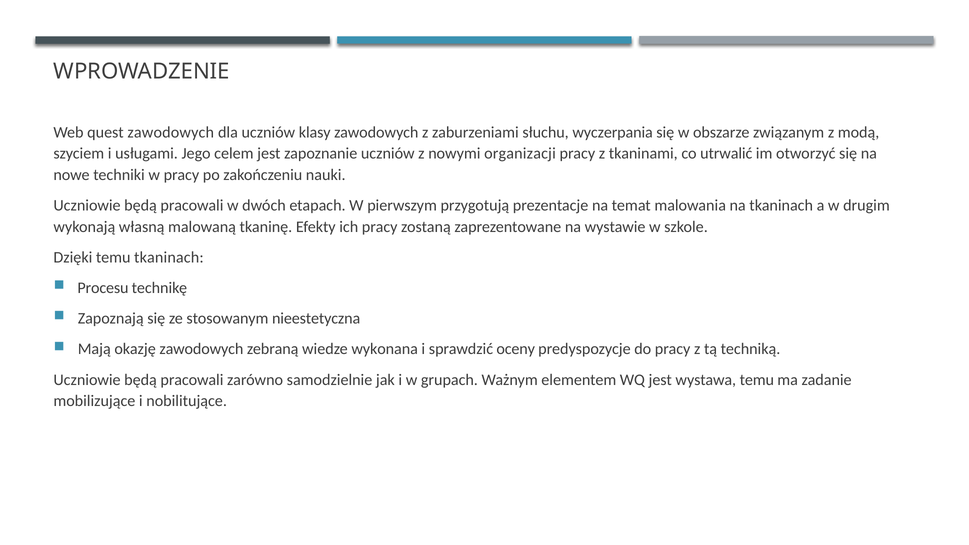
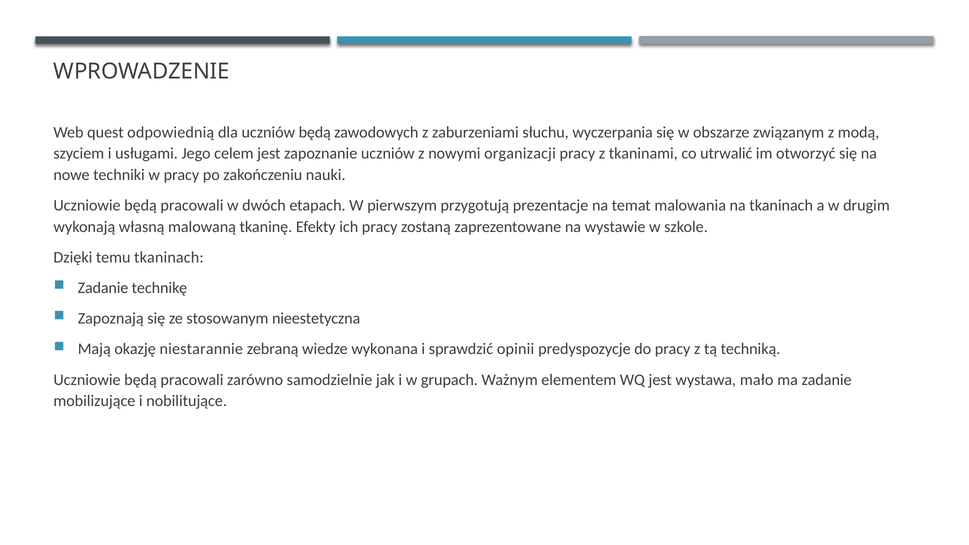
quest zawodowych: zawodowych -> odpowiednią
uczniów klasy: klasy -> będą
Procesu at (103, 288): Procesu -> Zadanie
okazję zawodowych: zawodowych -> niestarannie
oceny: oceny -> opinii
wystawa temu: temu -> mało
